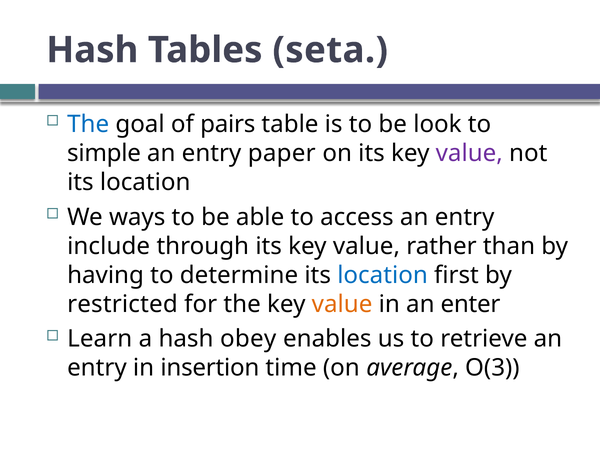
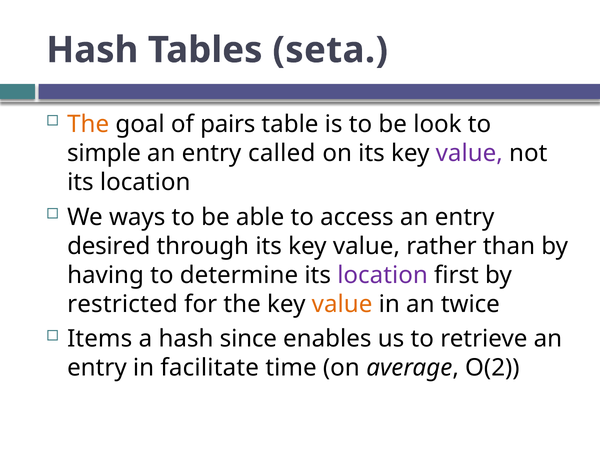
The at (88, 124) colour: blue -> orange
paper: paper -> called
include: include -> desired
location at (383, 275) colour: blue -> purple
enter: enter -> twice
Learn: Learn -> Items
obey: obey -> since
insertion: insertion -> facilitate
O(3: O(3 -> O(2
